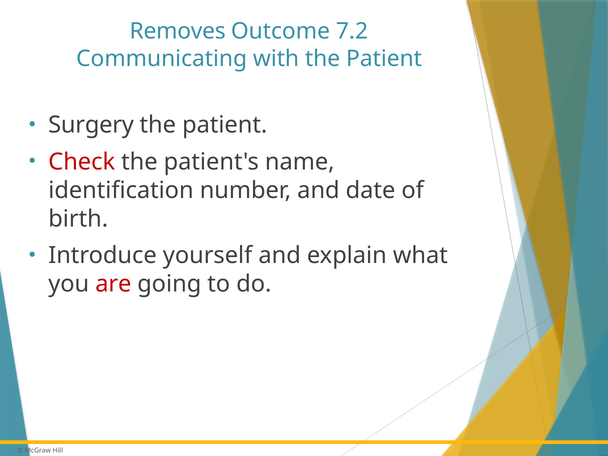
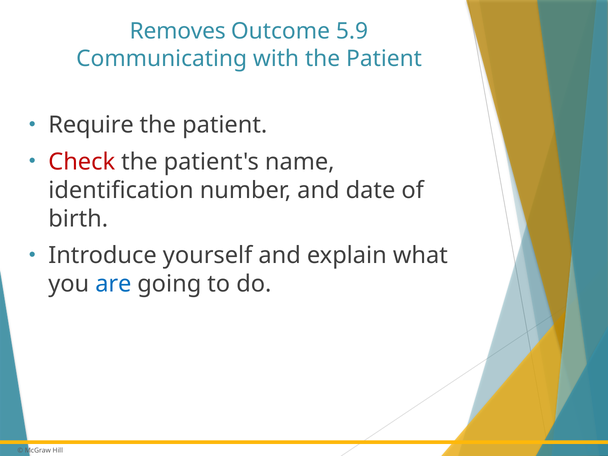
7.2: 7.2 -> 5.9
Surgery: Surgery -> Require
are colour: red -> blue
